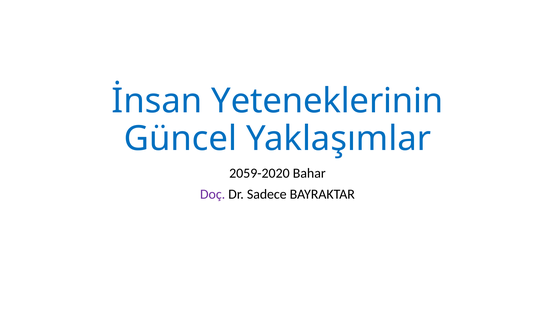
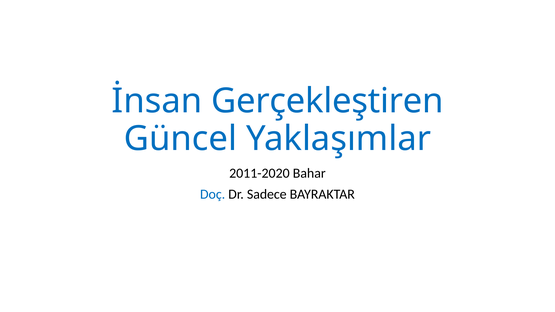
Yeteneklerinin: Yeteneklerinin -> Gerçekleştiren
2059-2020: 2059-2020 -> 2011-2020
Doç colour: purple -> blue
